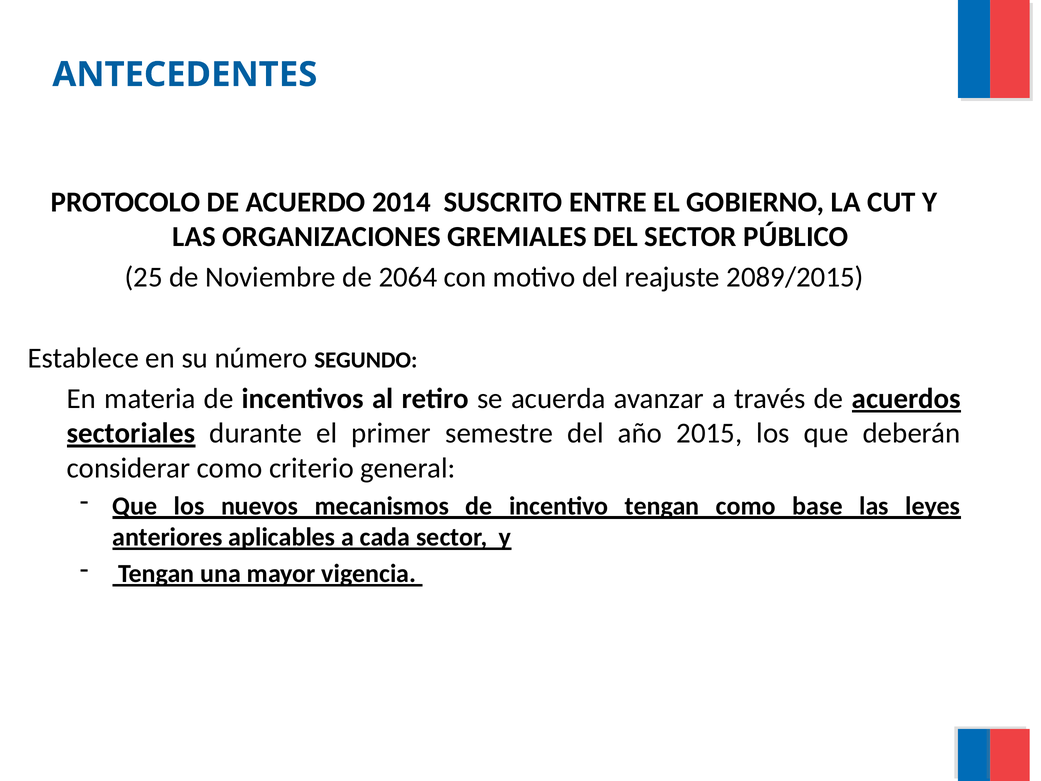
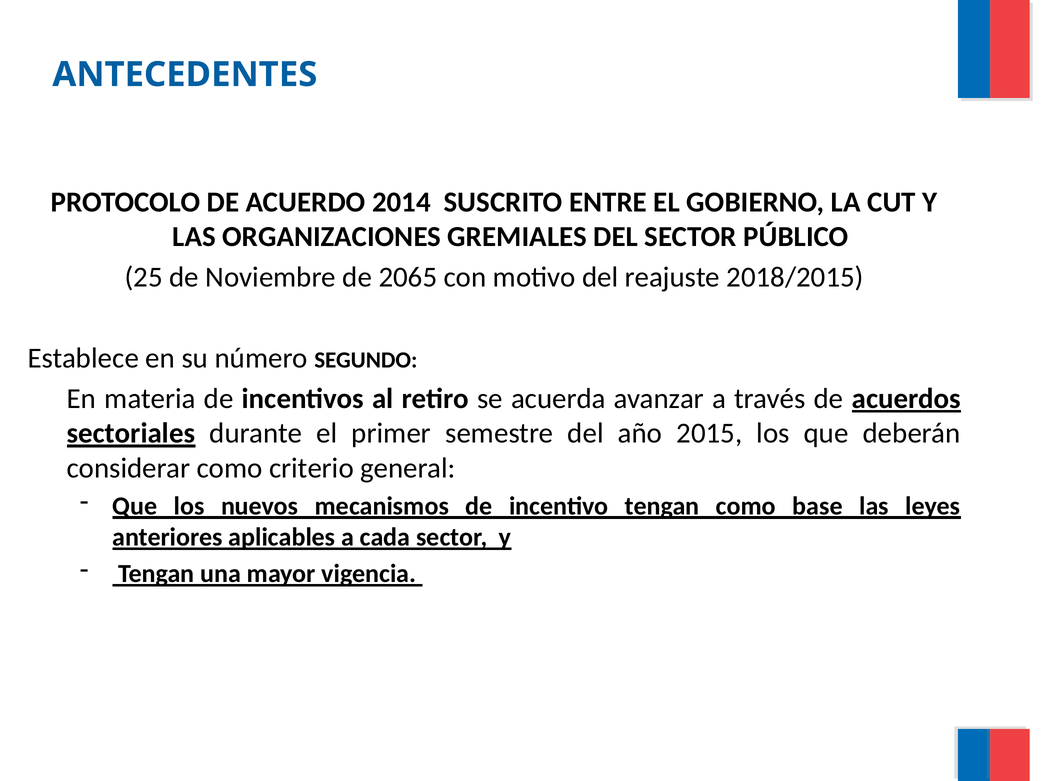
2064: 2064 -> 2065
2089/2015: 2089/2015 -> 2018/2015
